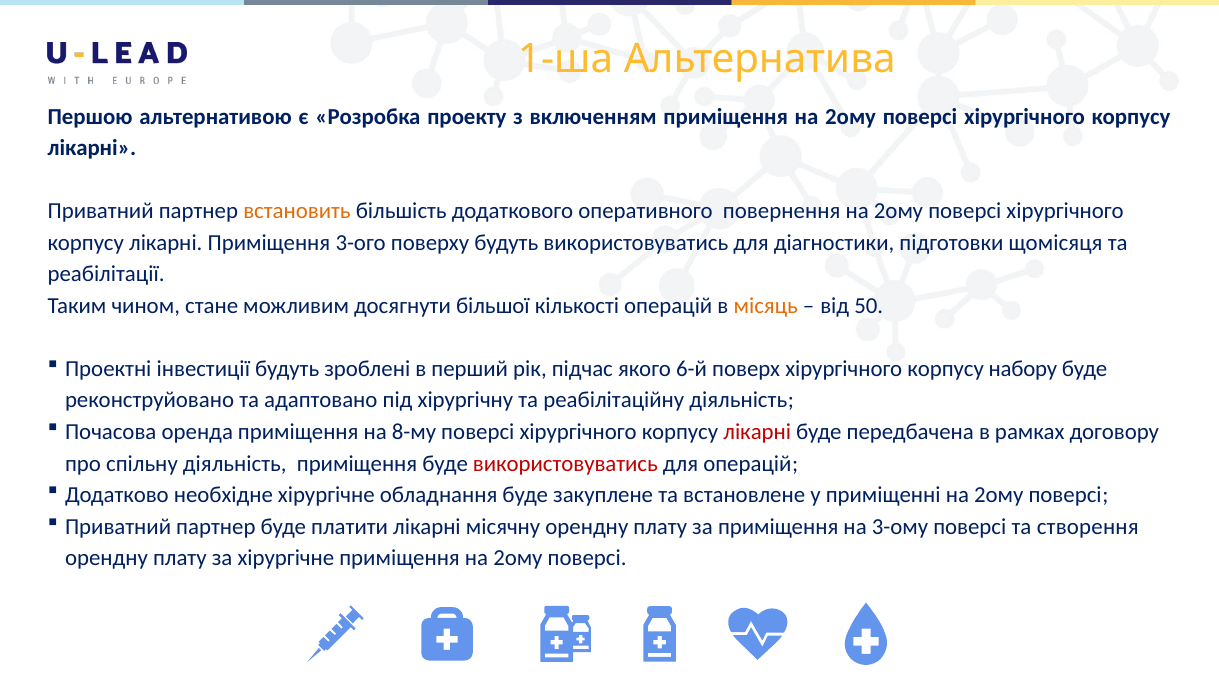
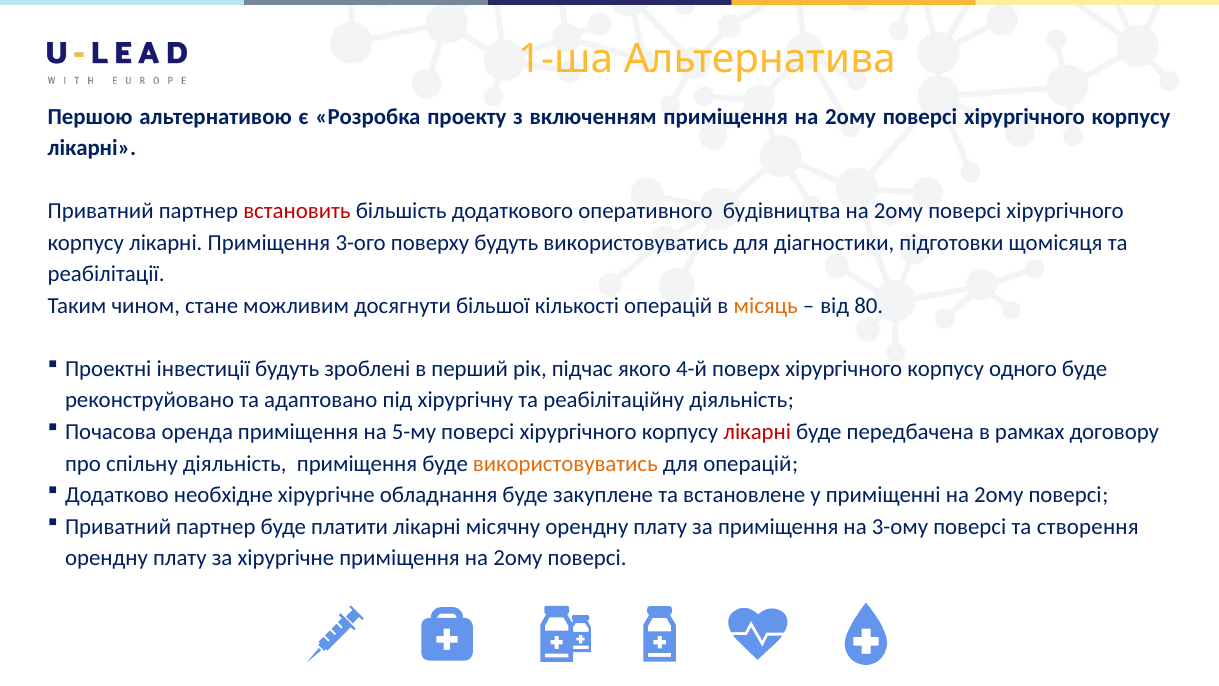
встановить colour: orange -> red
повернення: повернення -> будівництва
50: 50 -> 80
6-й: 6-й -> 4-й
набору: набору -> одного
8-му: 8-му -> 5-му
використовуватись at (565, 463) colour: red -> orange
